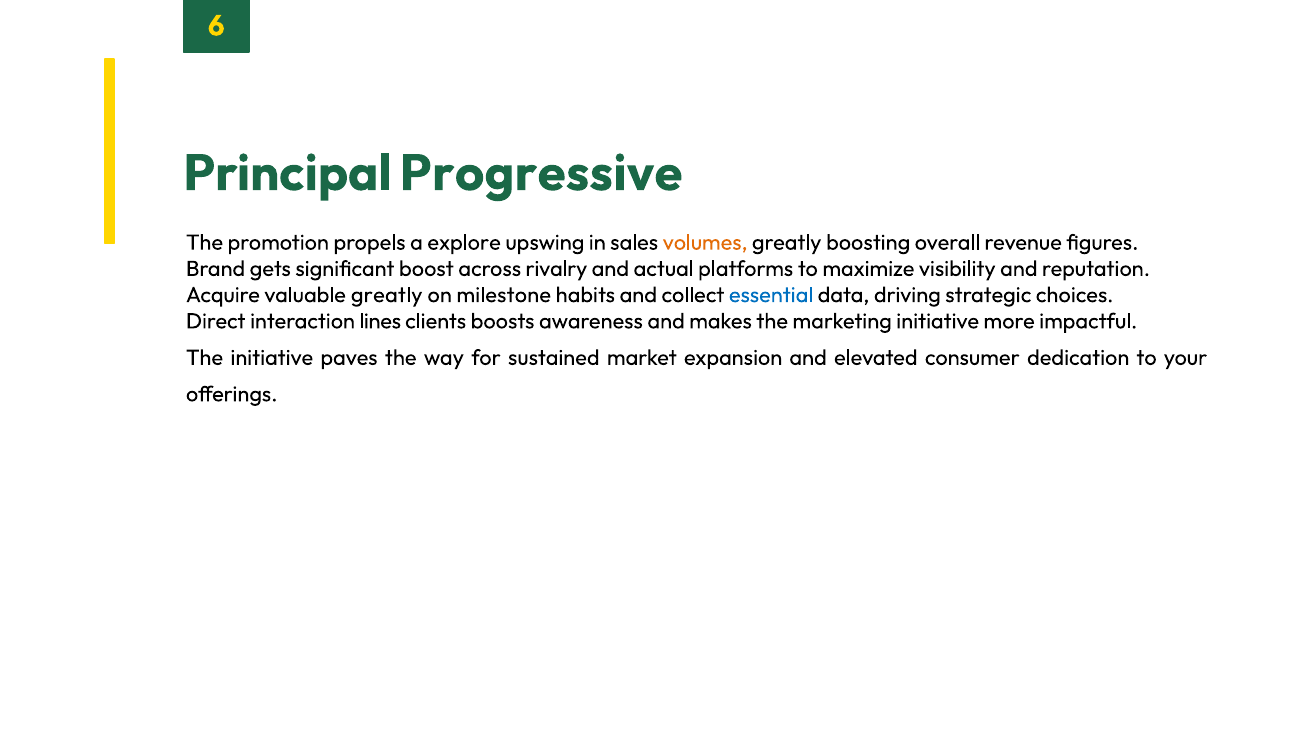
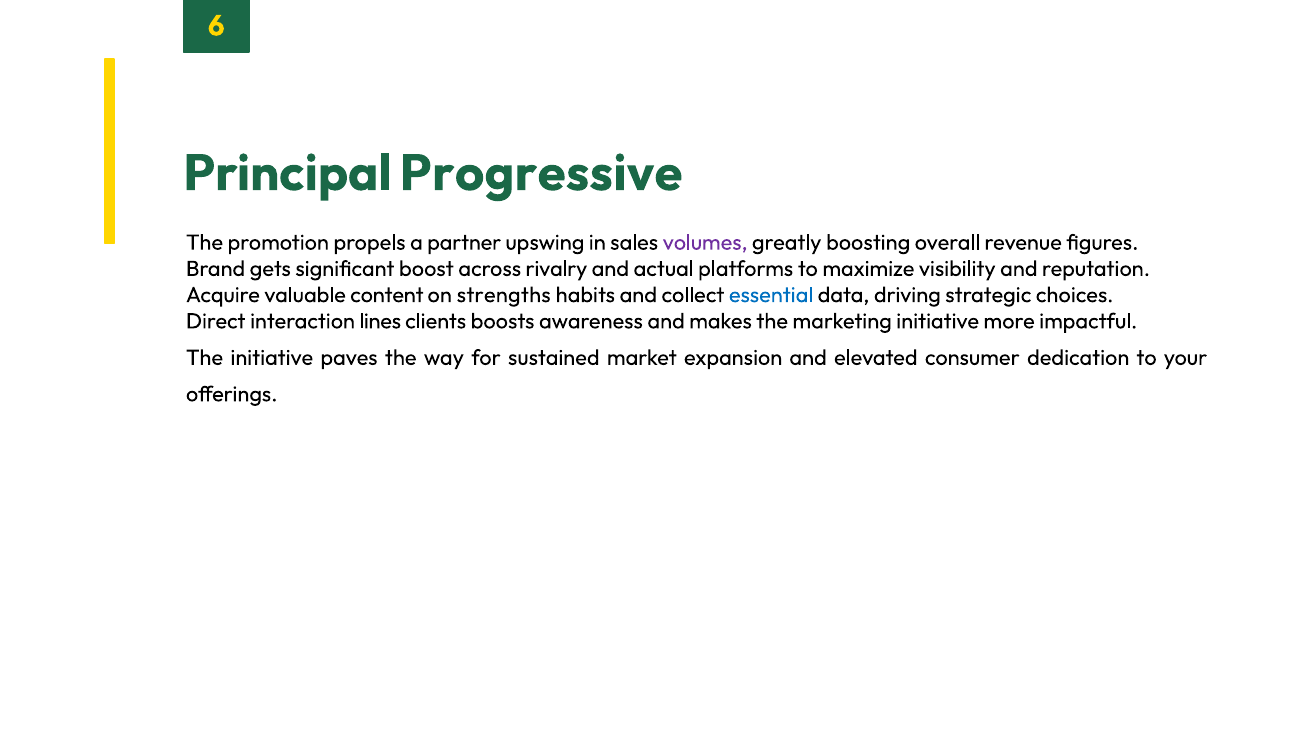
explore: explore -> partner
volumes colour: orange -> purple
valuable greatly: greatly -> content
milestone: milestone -> strengths
